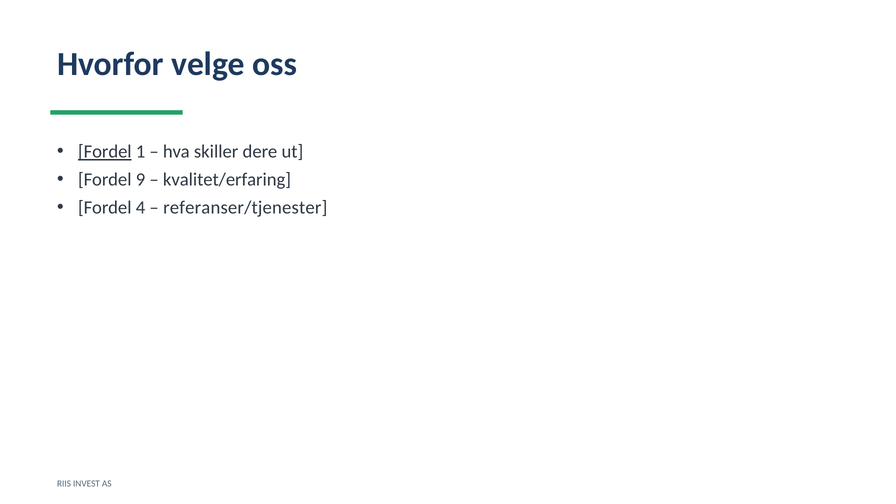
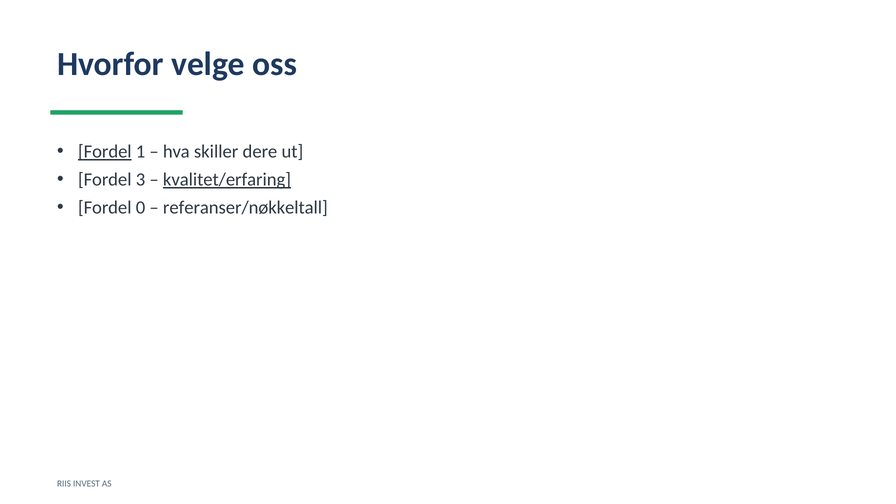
9: 9 -> 3
kvalitet/erfaring underline: none -> present
4: 4 -> 0
referanser/tjenester: referanser/tjenester -> referanser/nøkkeltall
